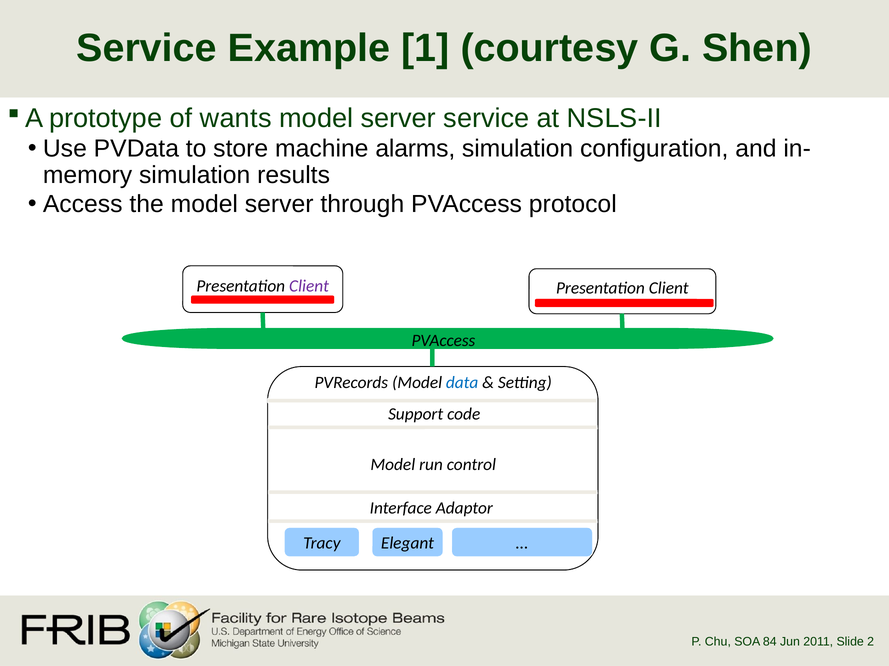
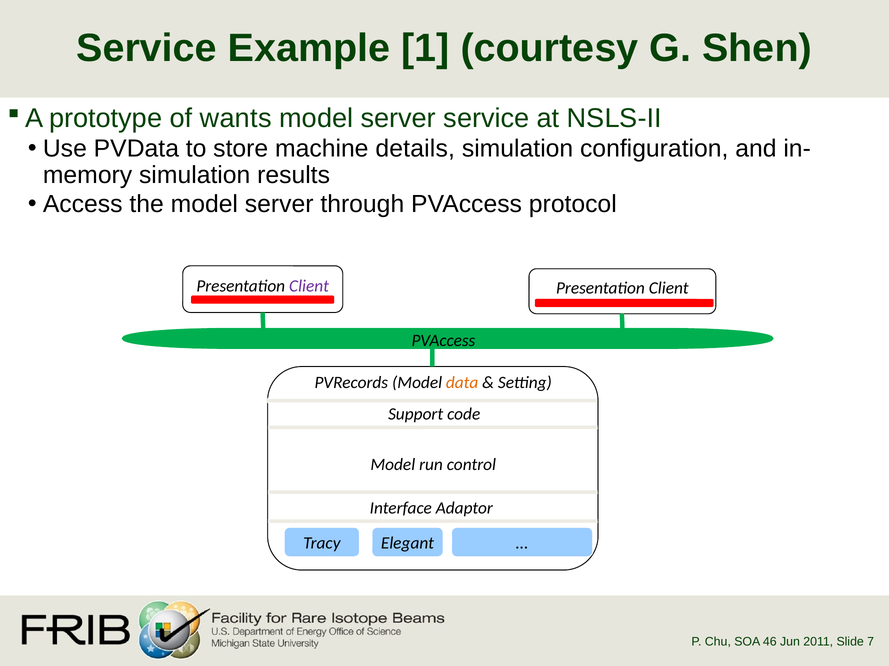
alarms: alarms -> details
data colour: blue -> orange
84: 84 -> 46
2: 2 -> 7
